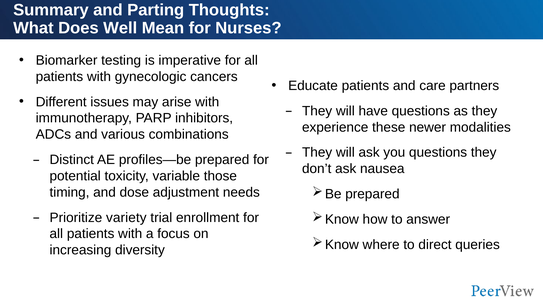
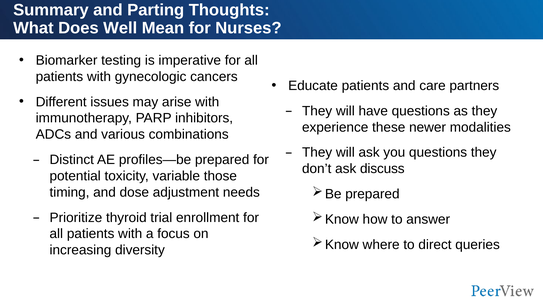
nausea: nausea -> discuss
variety: variety -> thyroid
